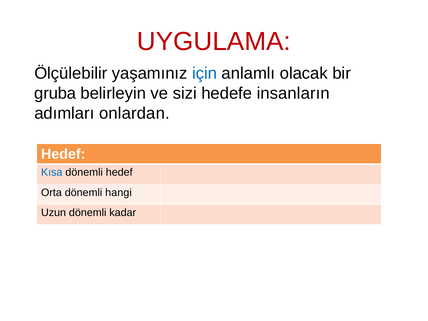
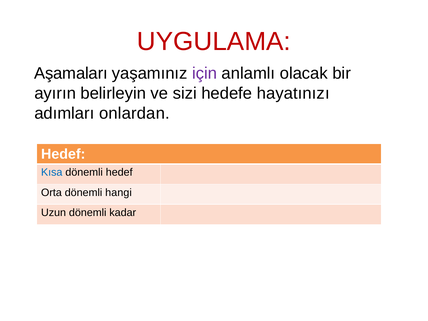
Ölçülebilir: Ölçülebilir -> Aşamaları
için colour: blue -> purple
gruba: gruba -> ayırın
insanların: insanların -> hayatınızı
